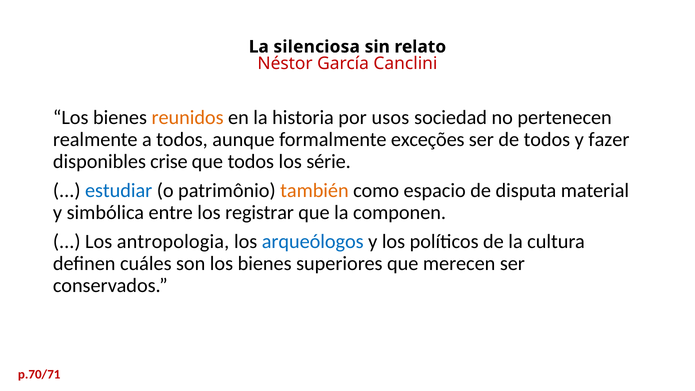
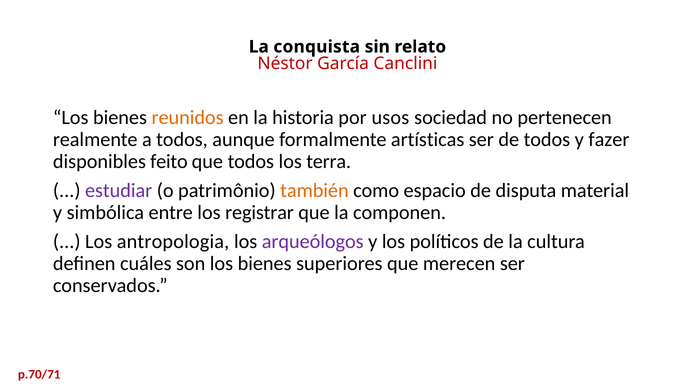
silenciosa: silenciosa -> conquista
exceções: exceções -> artísticas
crise: crise -> feito
série: série -> terra
estudiar colour: blue -> purple
arqueólogos colour: blue -> purple
